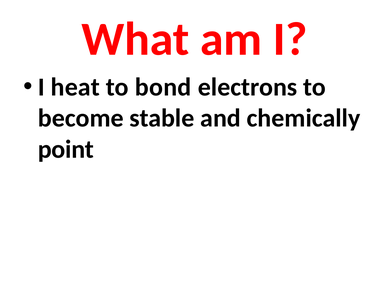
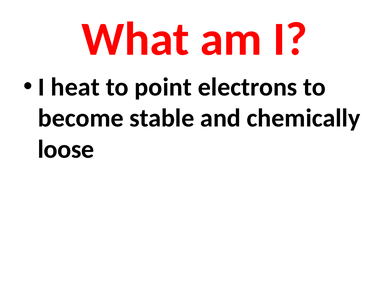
bond: bond -> point
point: point -> loose
